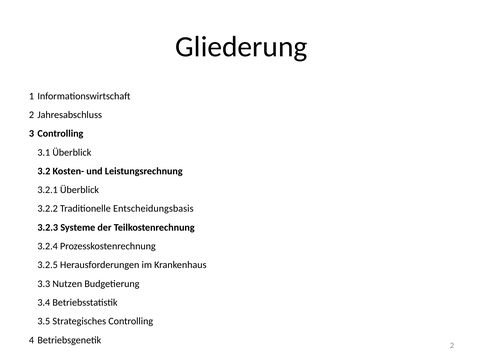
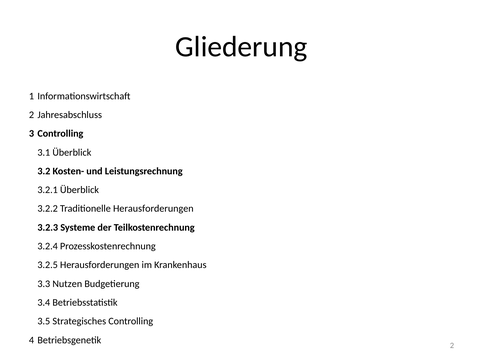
Traditionelle Entscheidungsbasis: Entscheidungsbasis -> Herausforderungen
